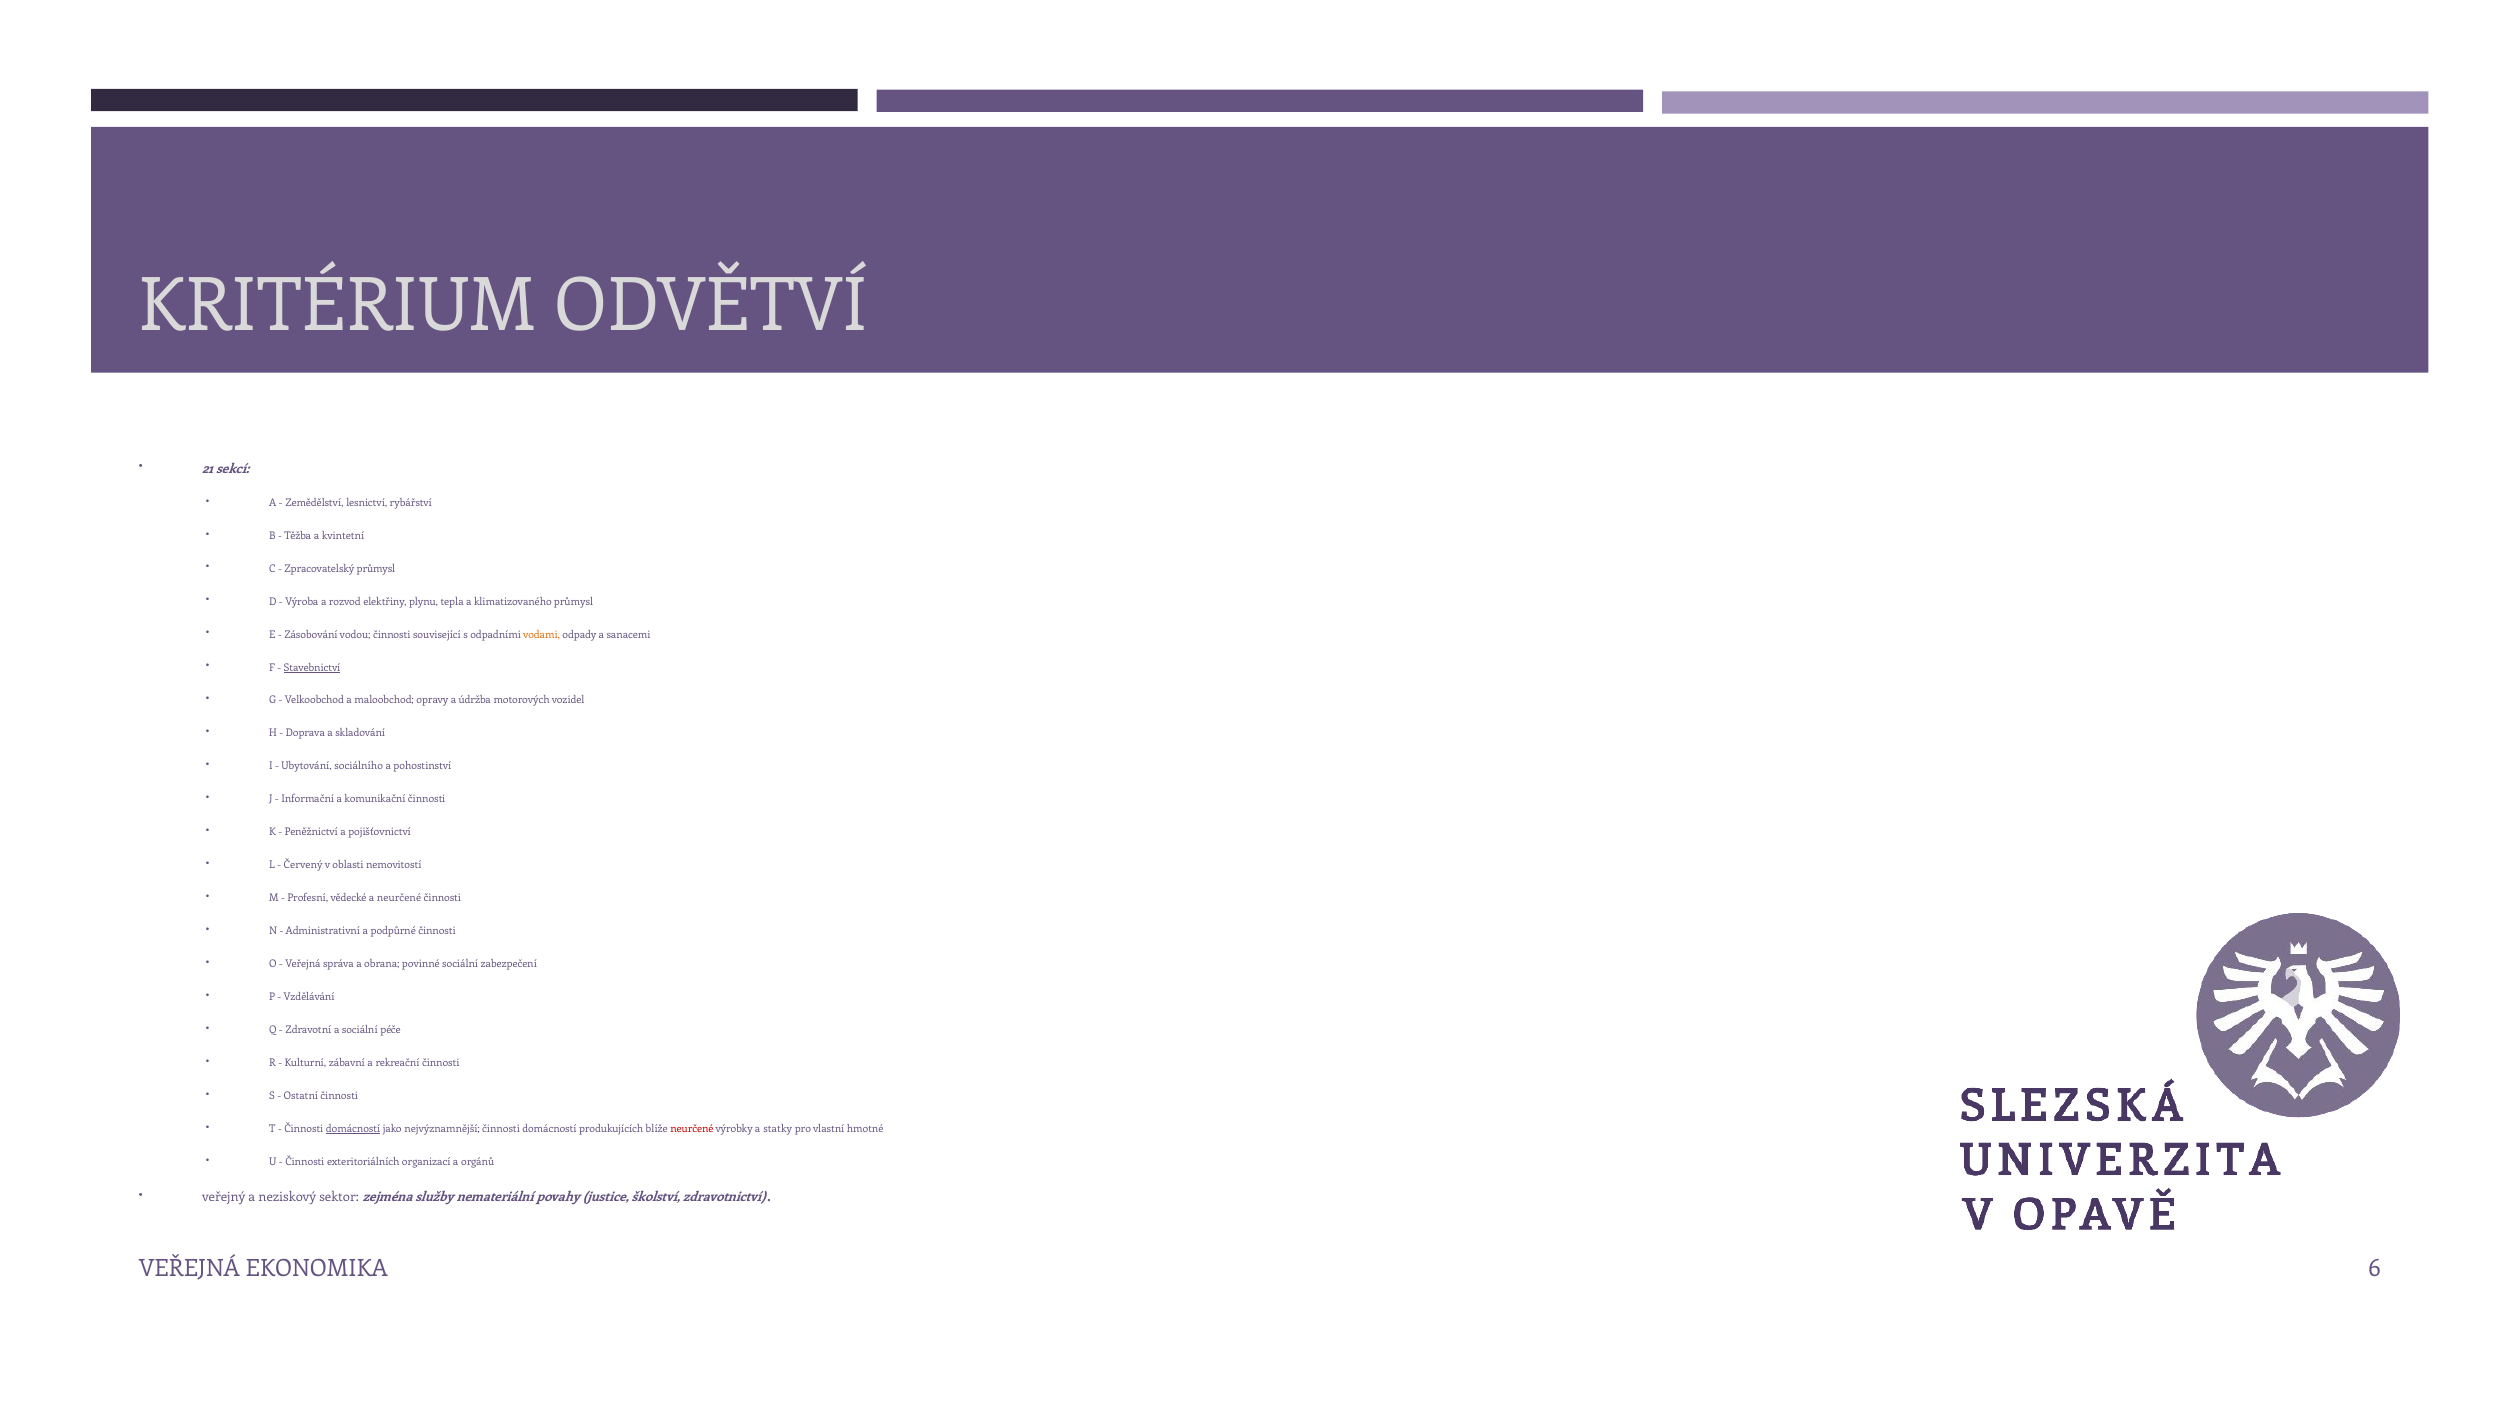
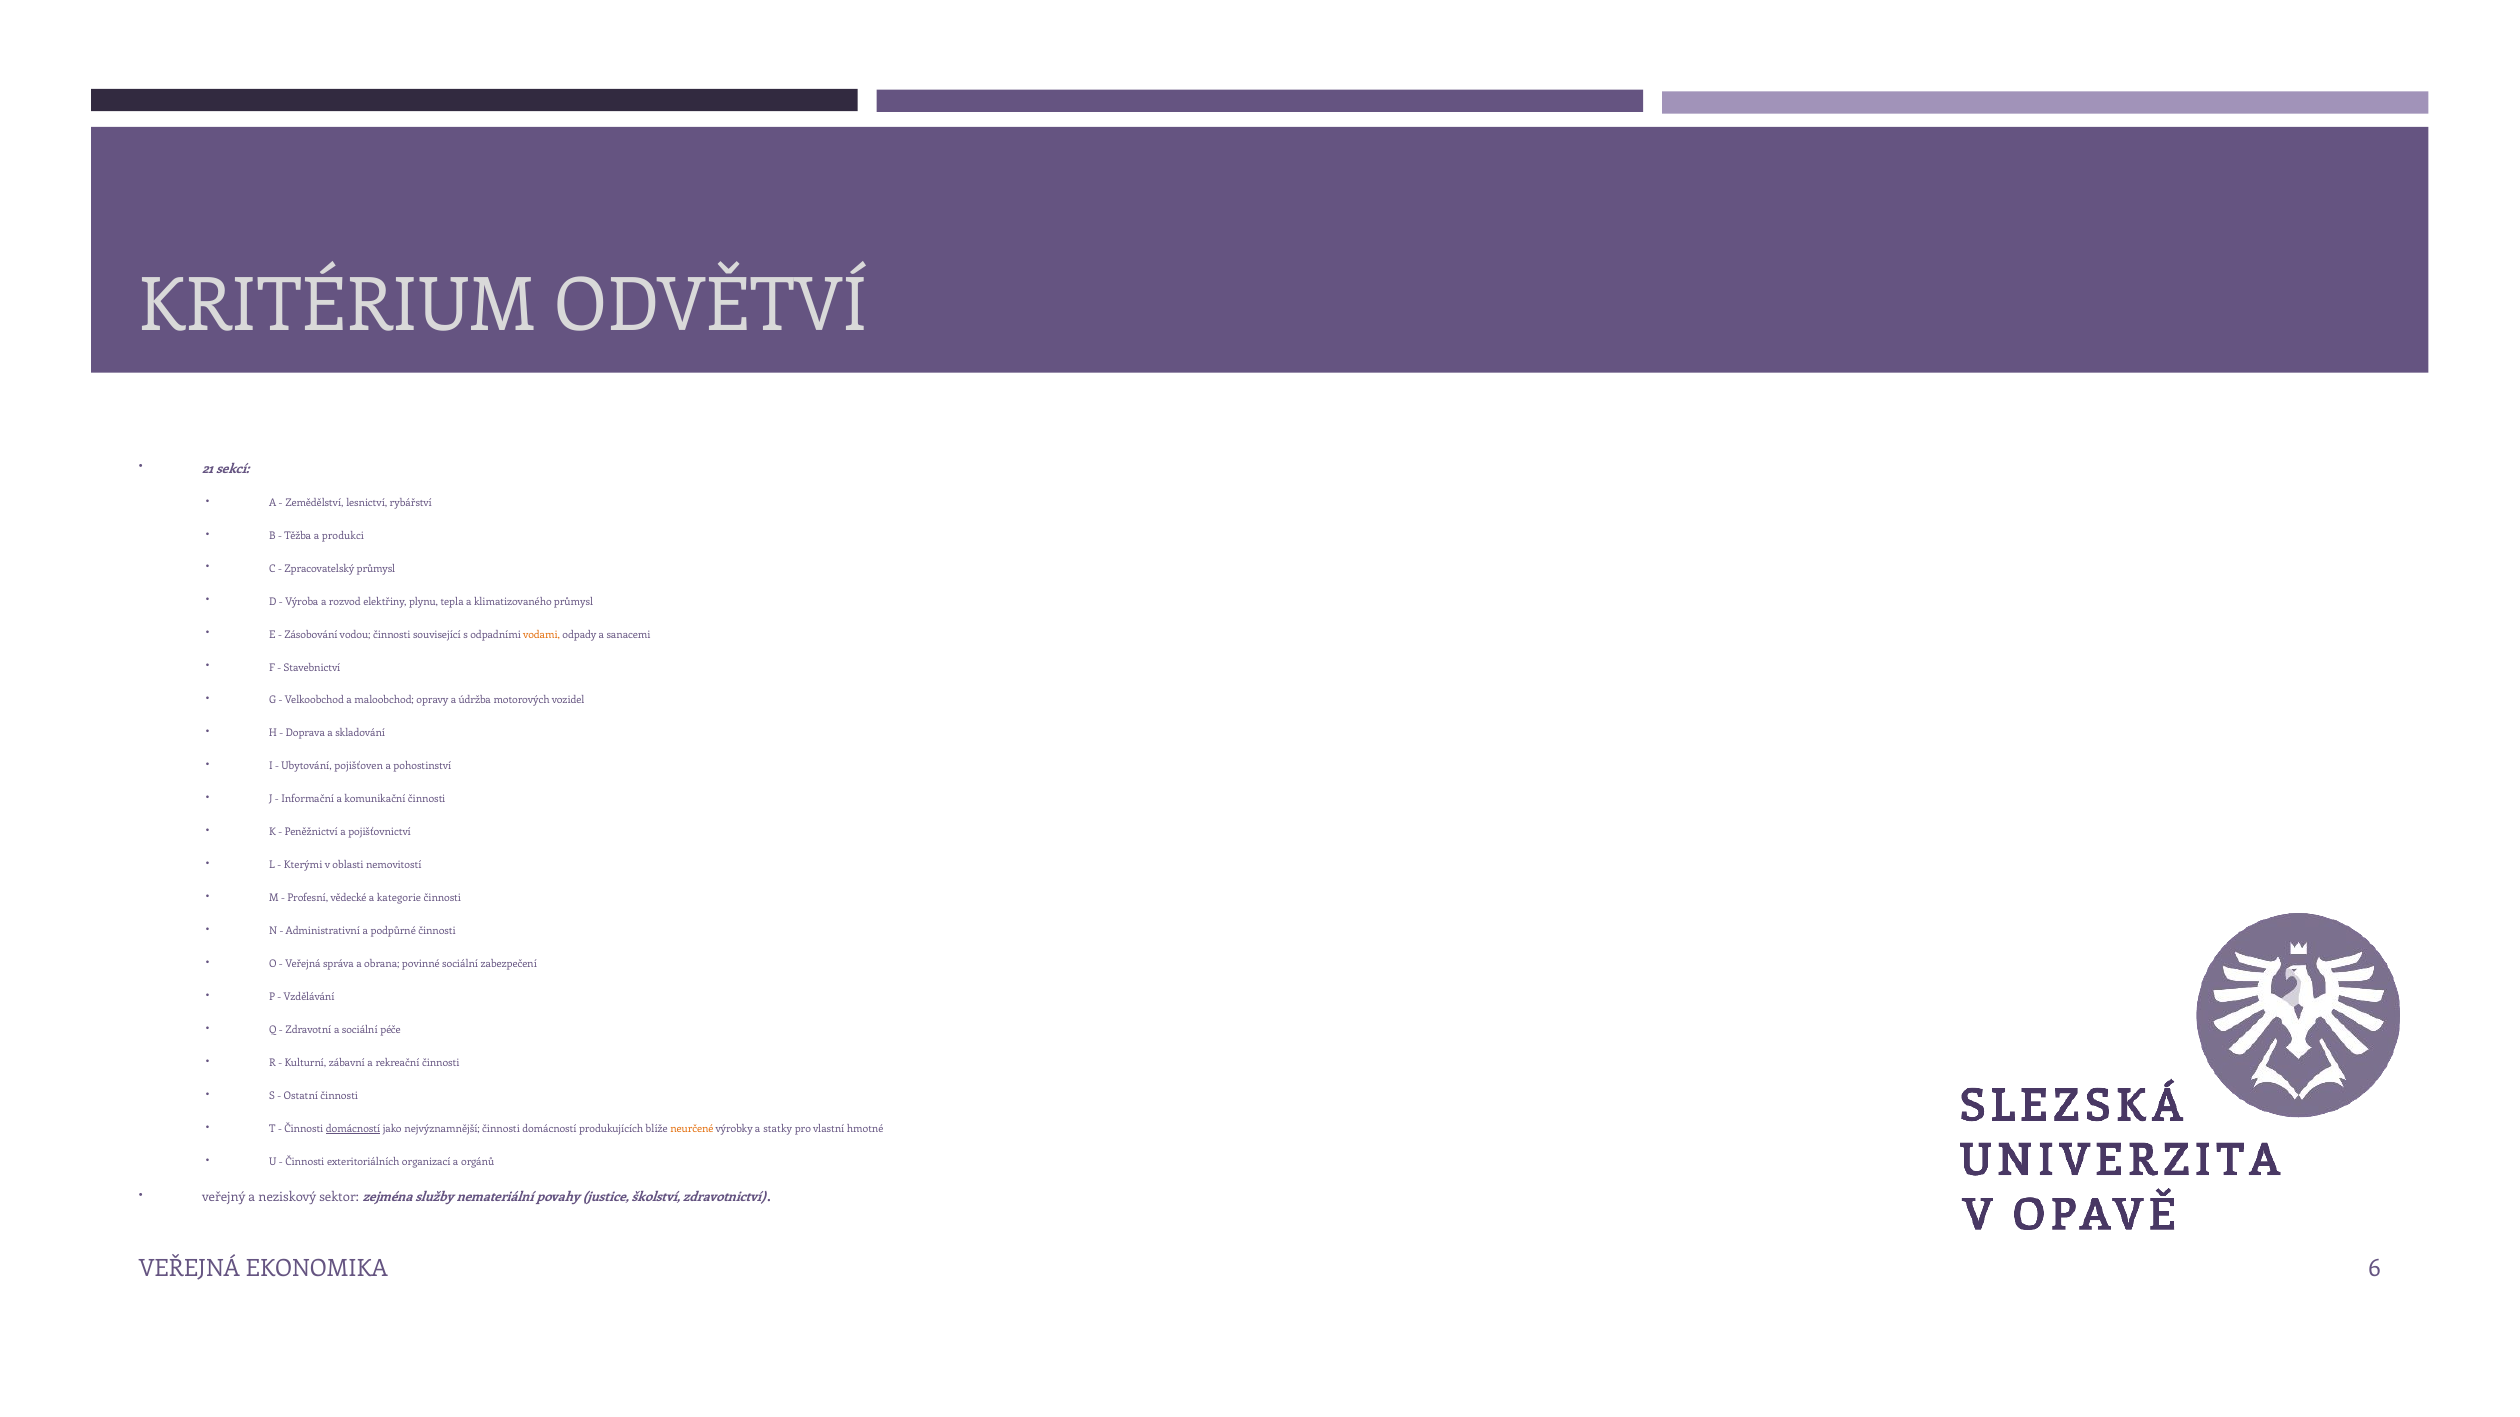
kvintetní: kvintetní -> produkci
Stavebnictví underline: present -> none
sociálního: sociálního -> pojišťoven
Červený: Červený -> Kterými
a neurčené: neurčené -> kategorie
neurčené at (692, 1129) colour: red -> orange
